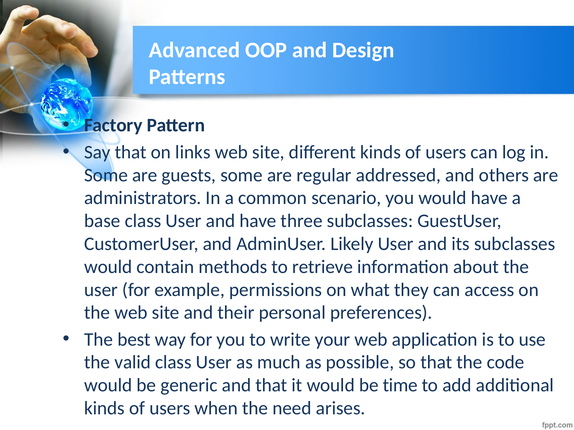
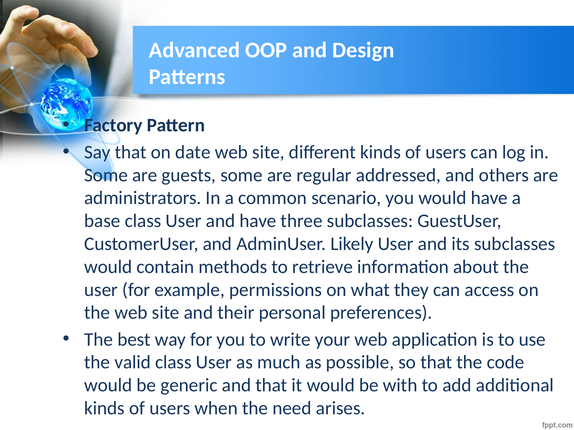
links: links -> date
time: time -> with
